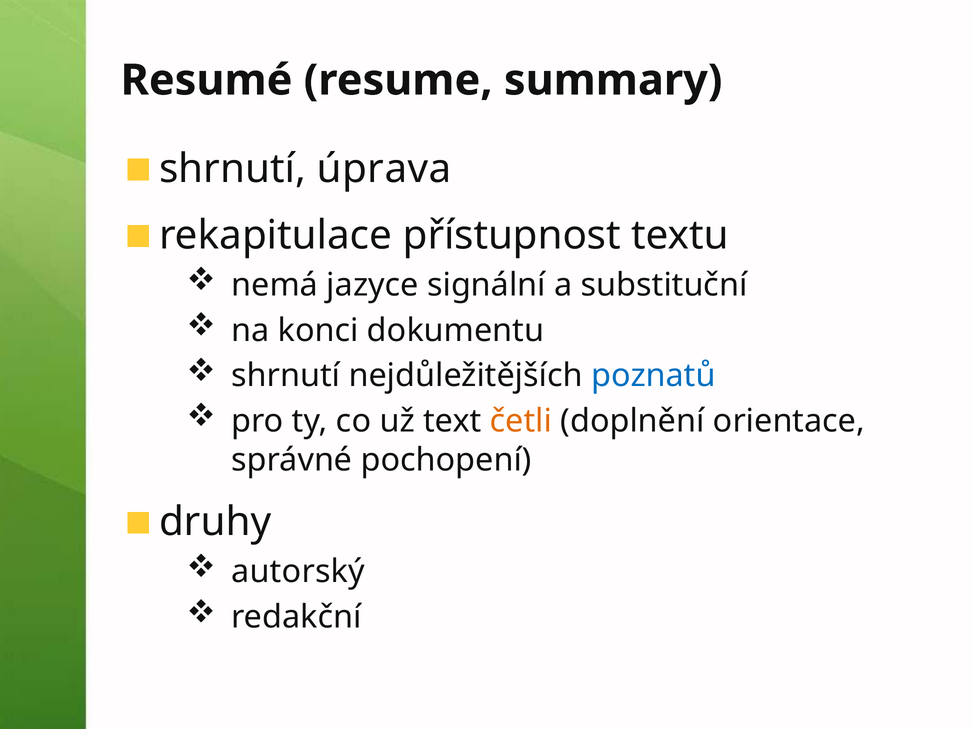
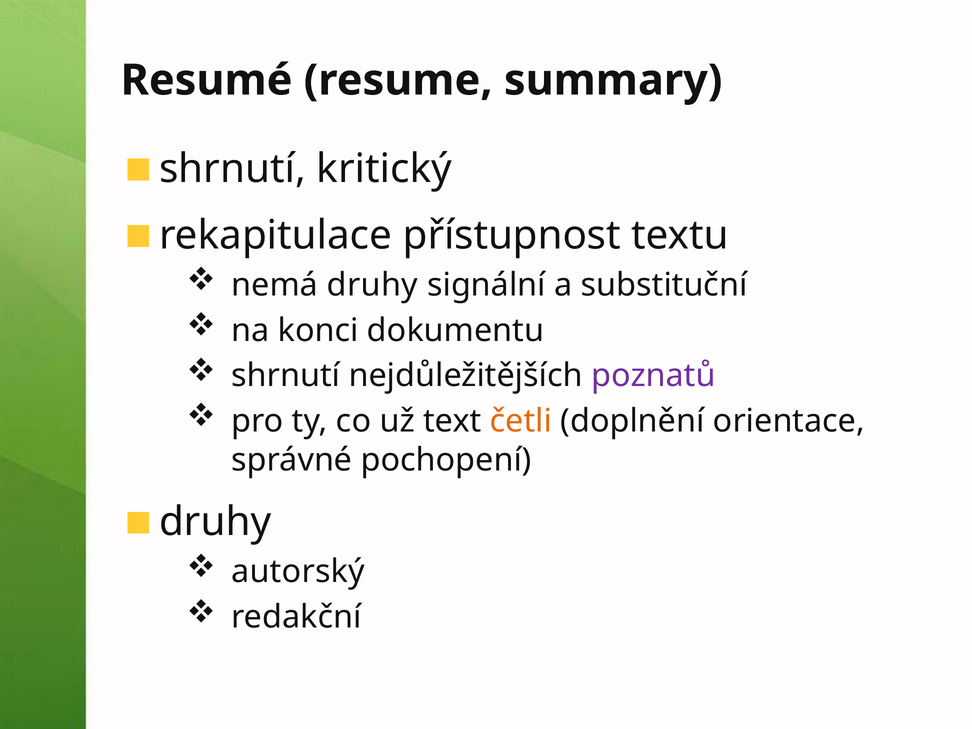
úprava: úprava -> kritický
nemá jazyce: jazyce -> druhy
poznatů colour: blue -> purple
